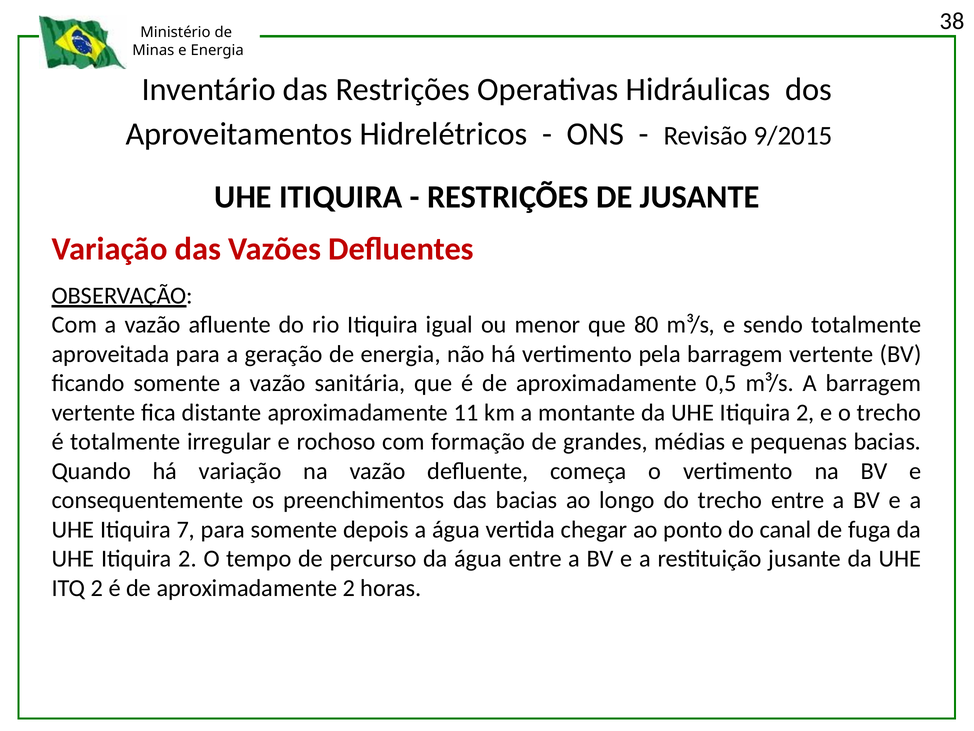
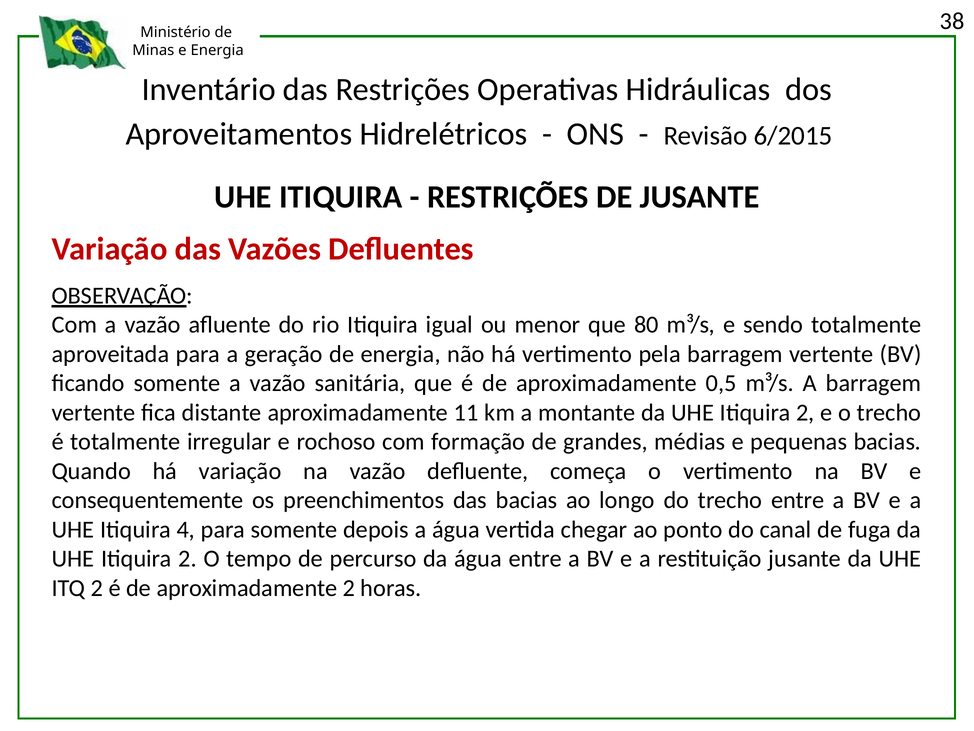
9/2015: 9/2015 -> 6/2015
7: 7 -> 4
